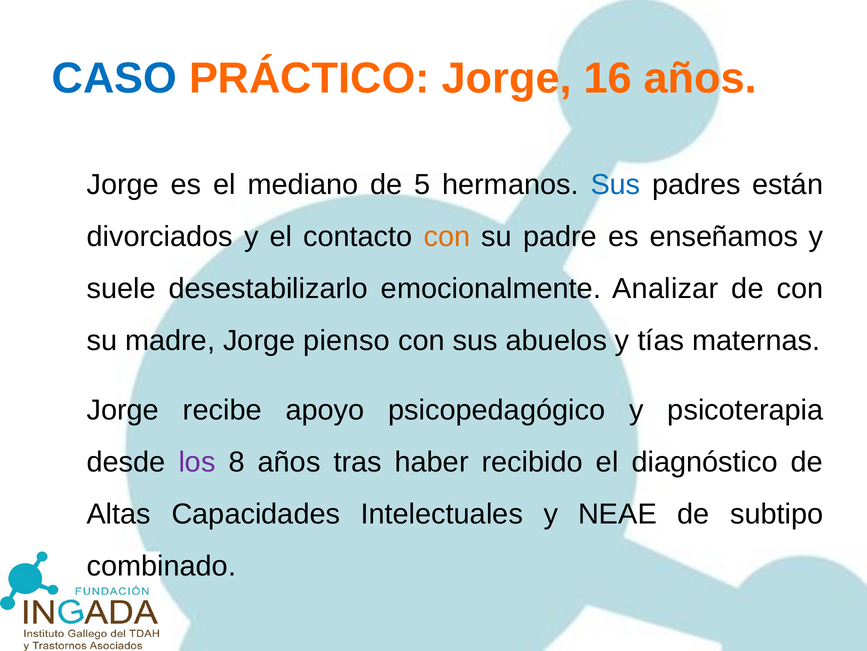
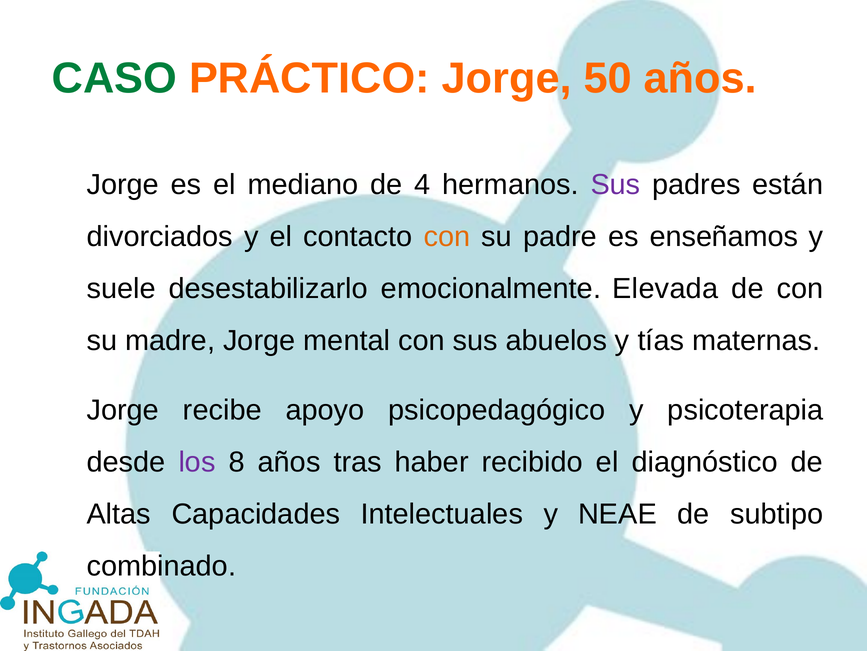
CASO colour: blue -> green
16: 16 -> 50
5: 5 -> 4
Sus at (615, 184) colour: blue -> purple
Analizar: Analizar -> Elevada
pienso: pienso -> mental
